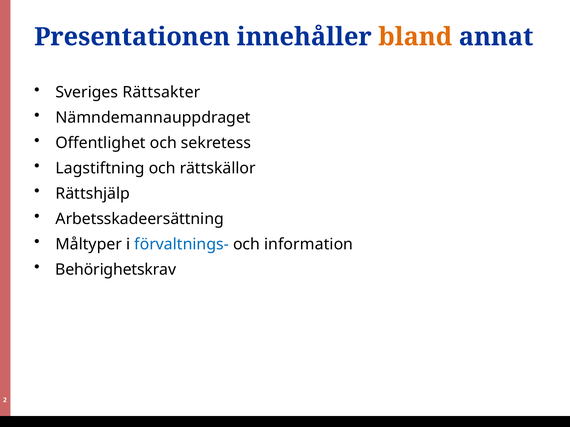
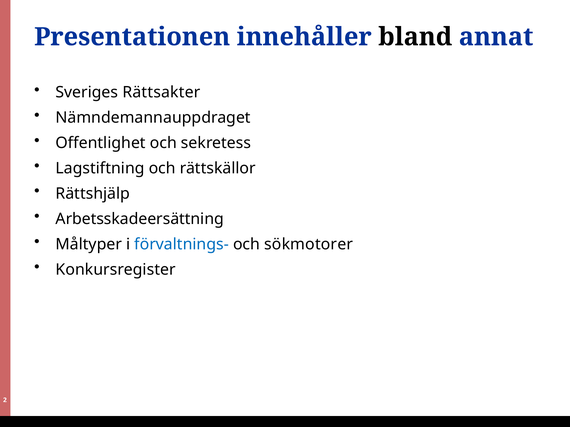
bland colour: orange -> black
information: information -> sökmotorer
Behörighetskrav: Behörighetskrav -> Konkursregister
